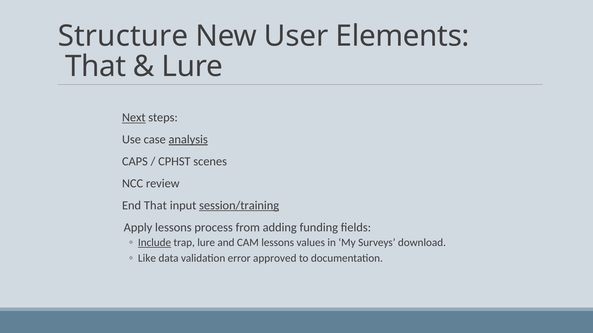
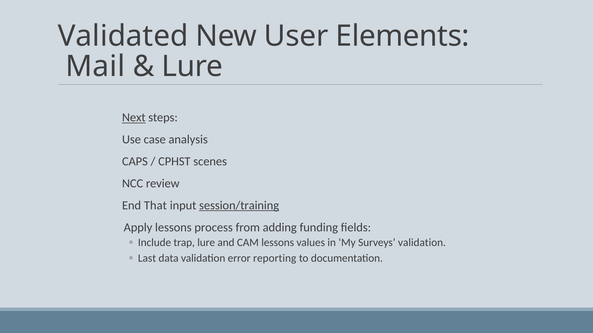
Structure: Structure -> Validated
That at (96, 66): That -> Mail
analysis underline: present -> none
Include underline: present -> none
Surveys download: download -> validation
Like: Like -> Last
approved: approved -> reporting
